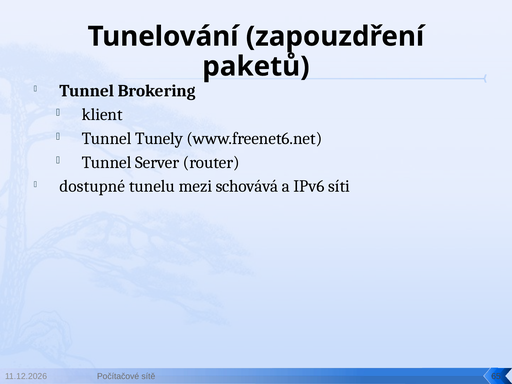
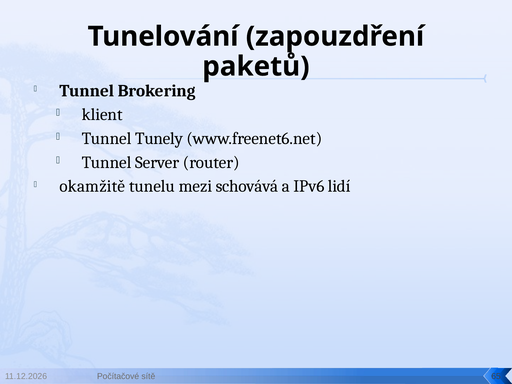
dostupné: dostupné -> okamžitě
síti: síti -> lidí
